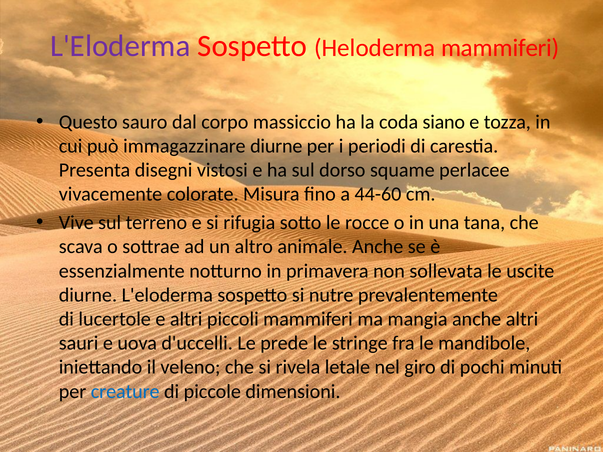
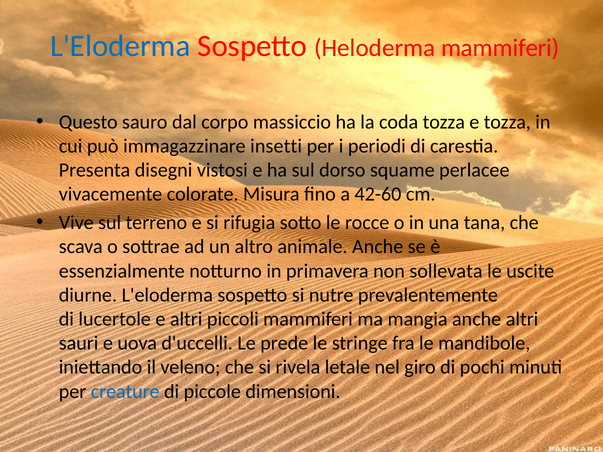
L'Eloderma at (120, 46) colour: purple -> blue
coda siano: siano -> tozza
immagazzinare diurne: diurne -> insetti
44-60: 44-60 -> 42-60
